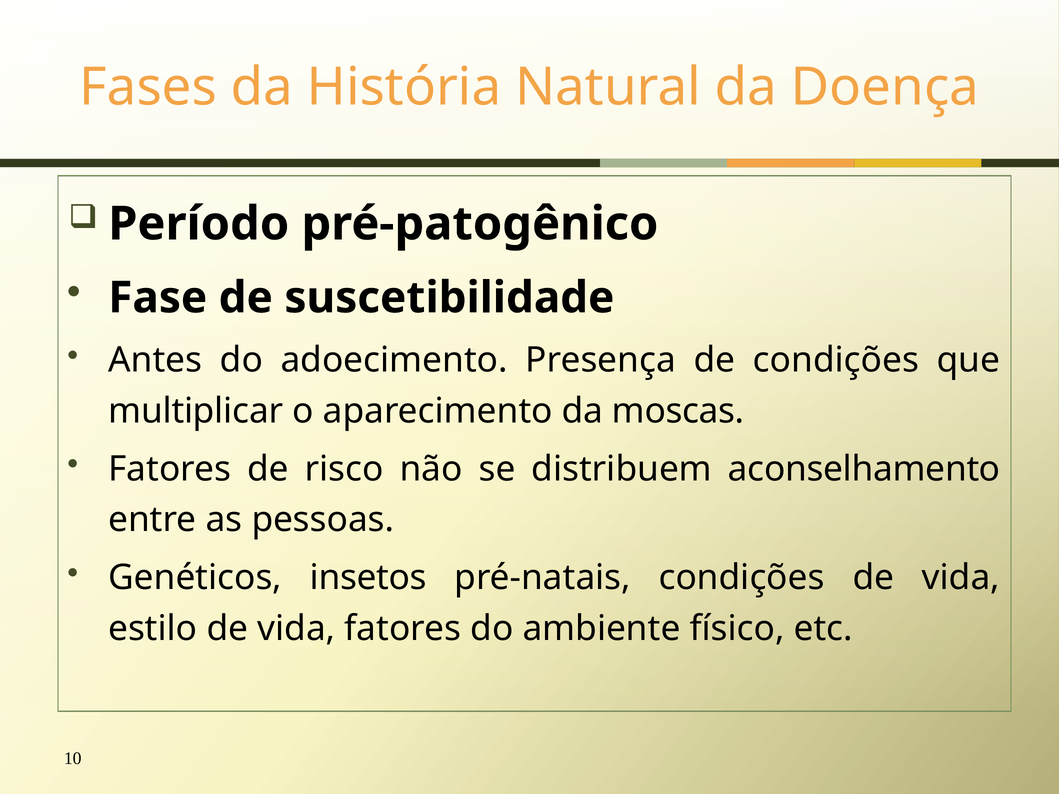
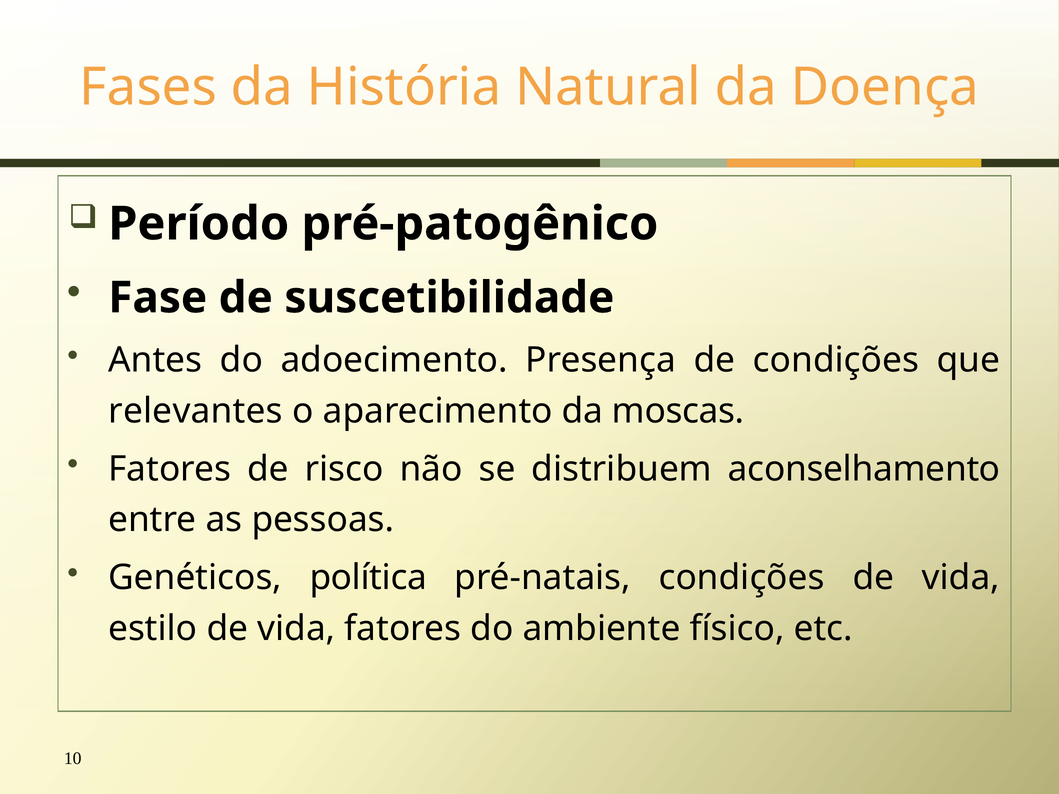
multiplicar: multiplicar -> relevantes
insetos: insetos -> política
